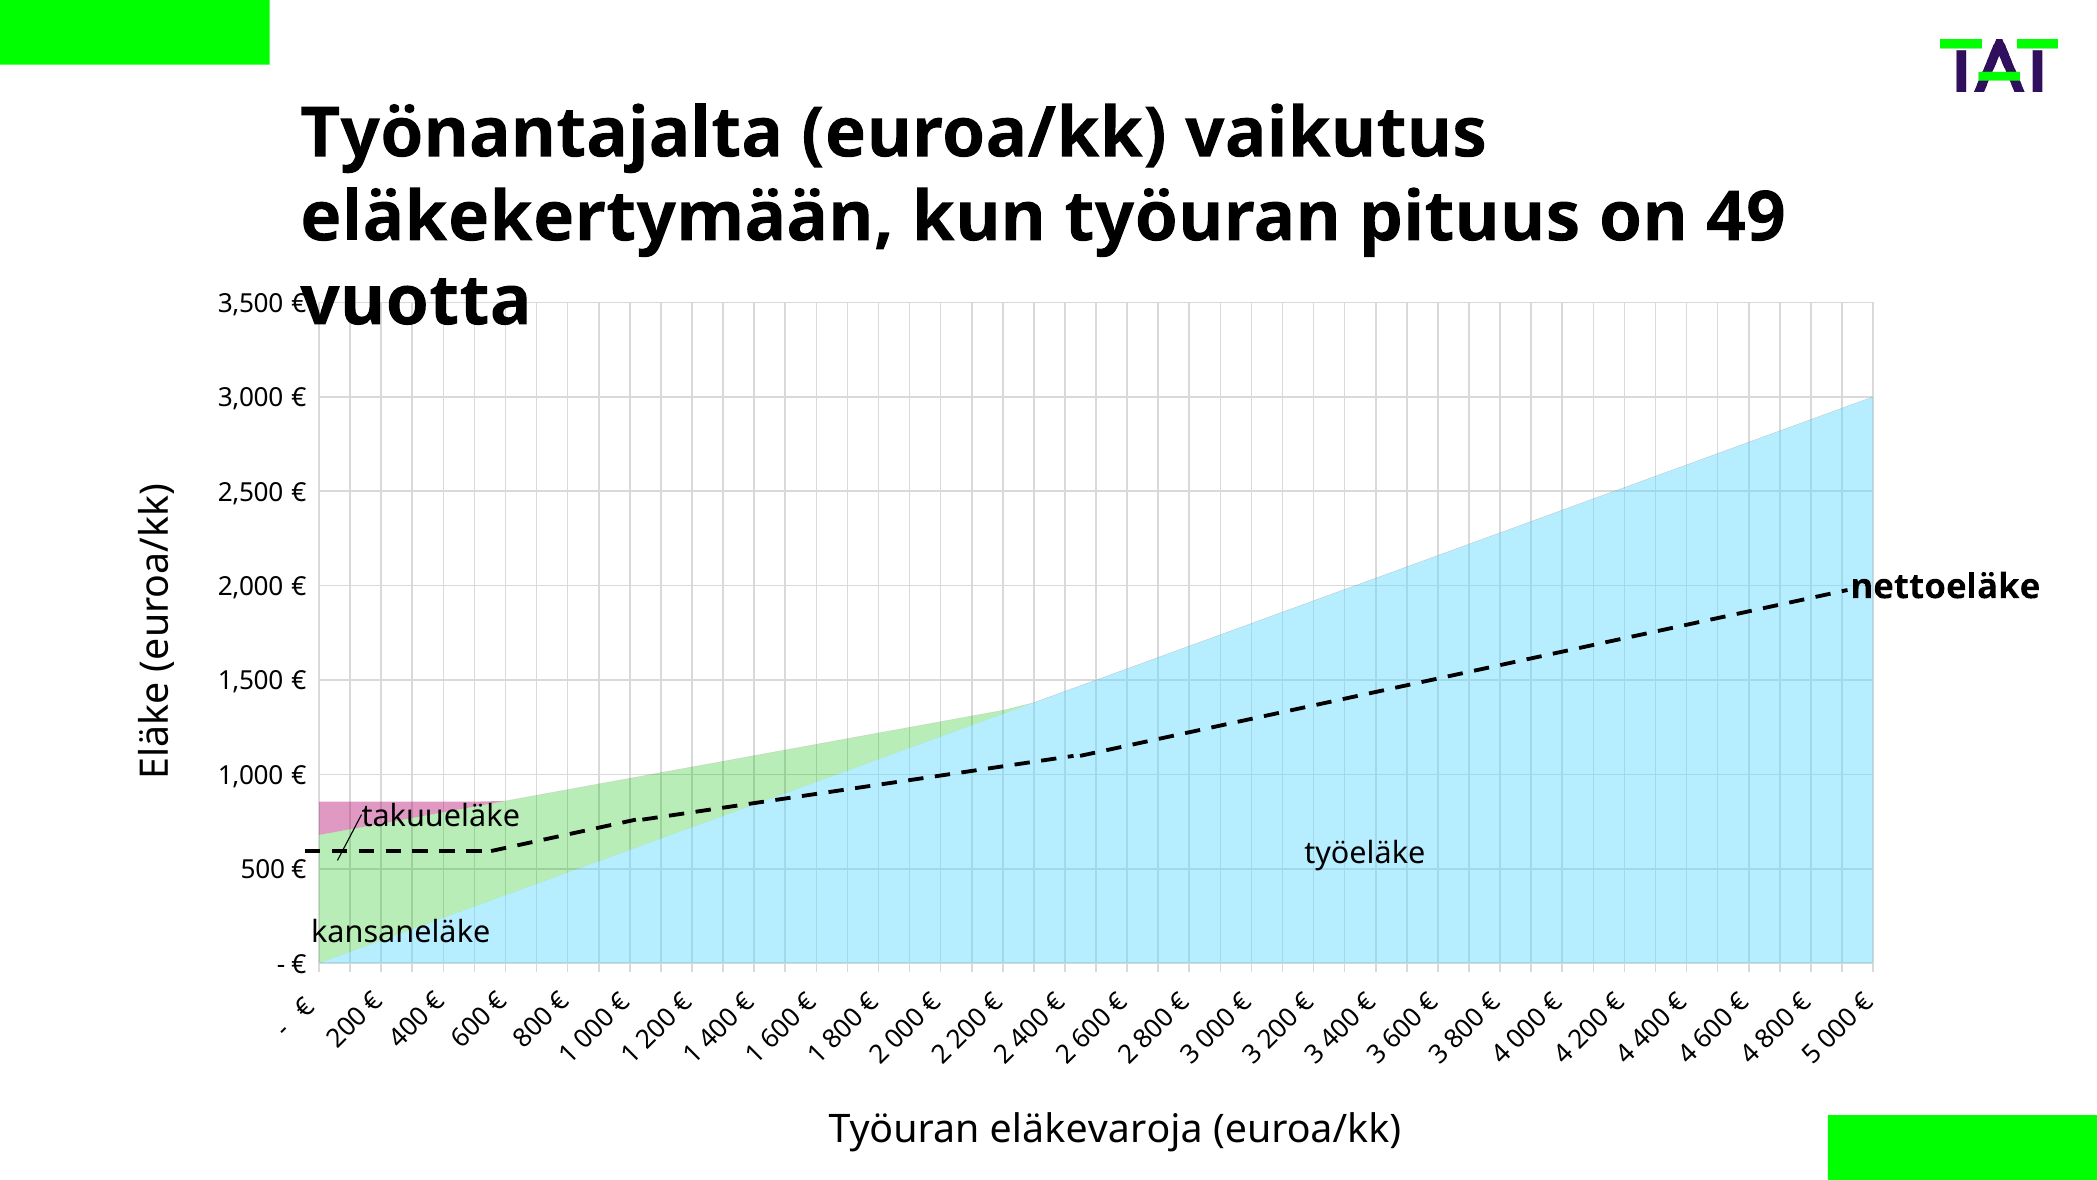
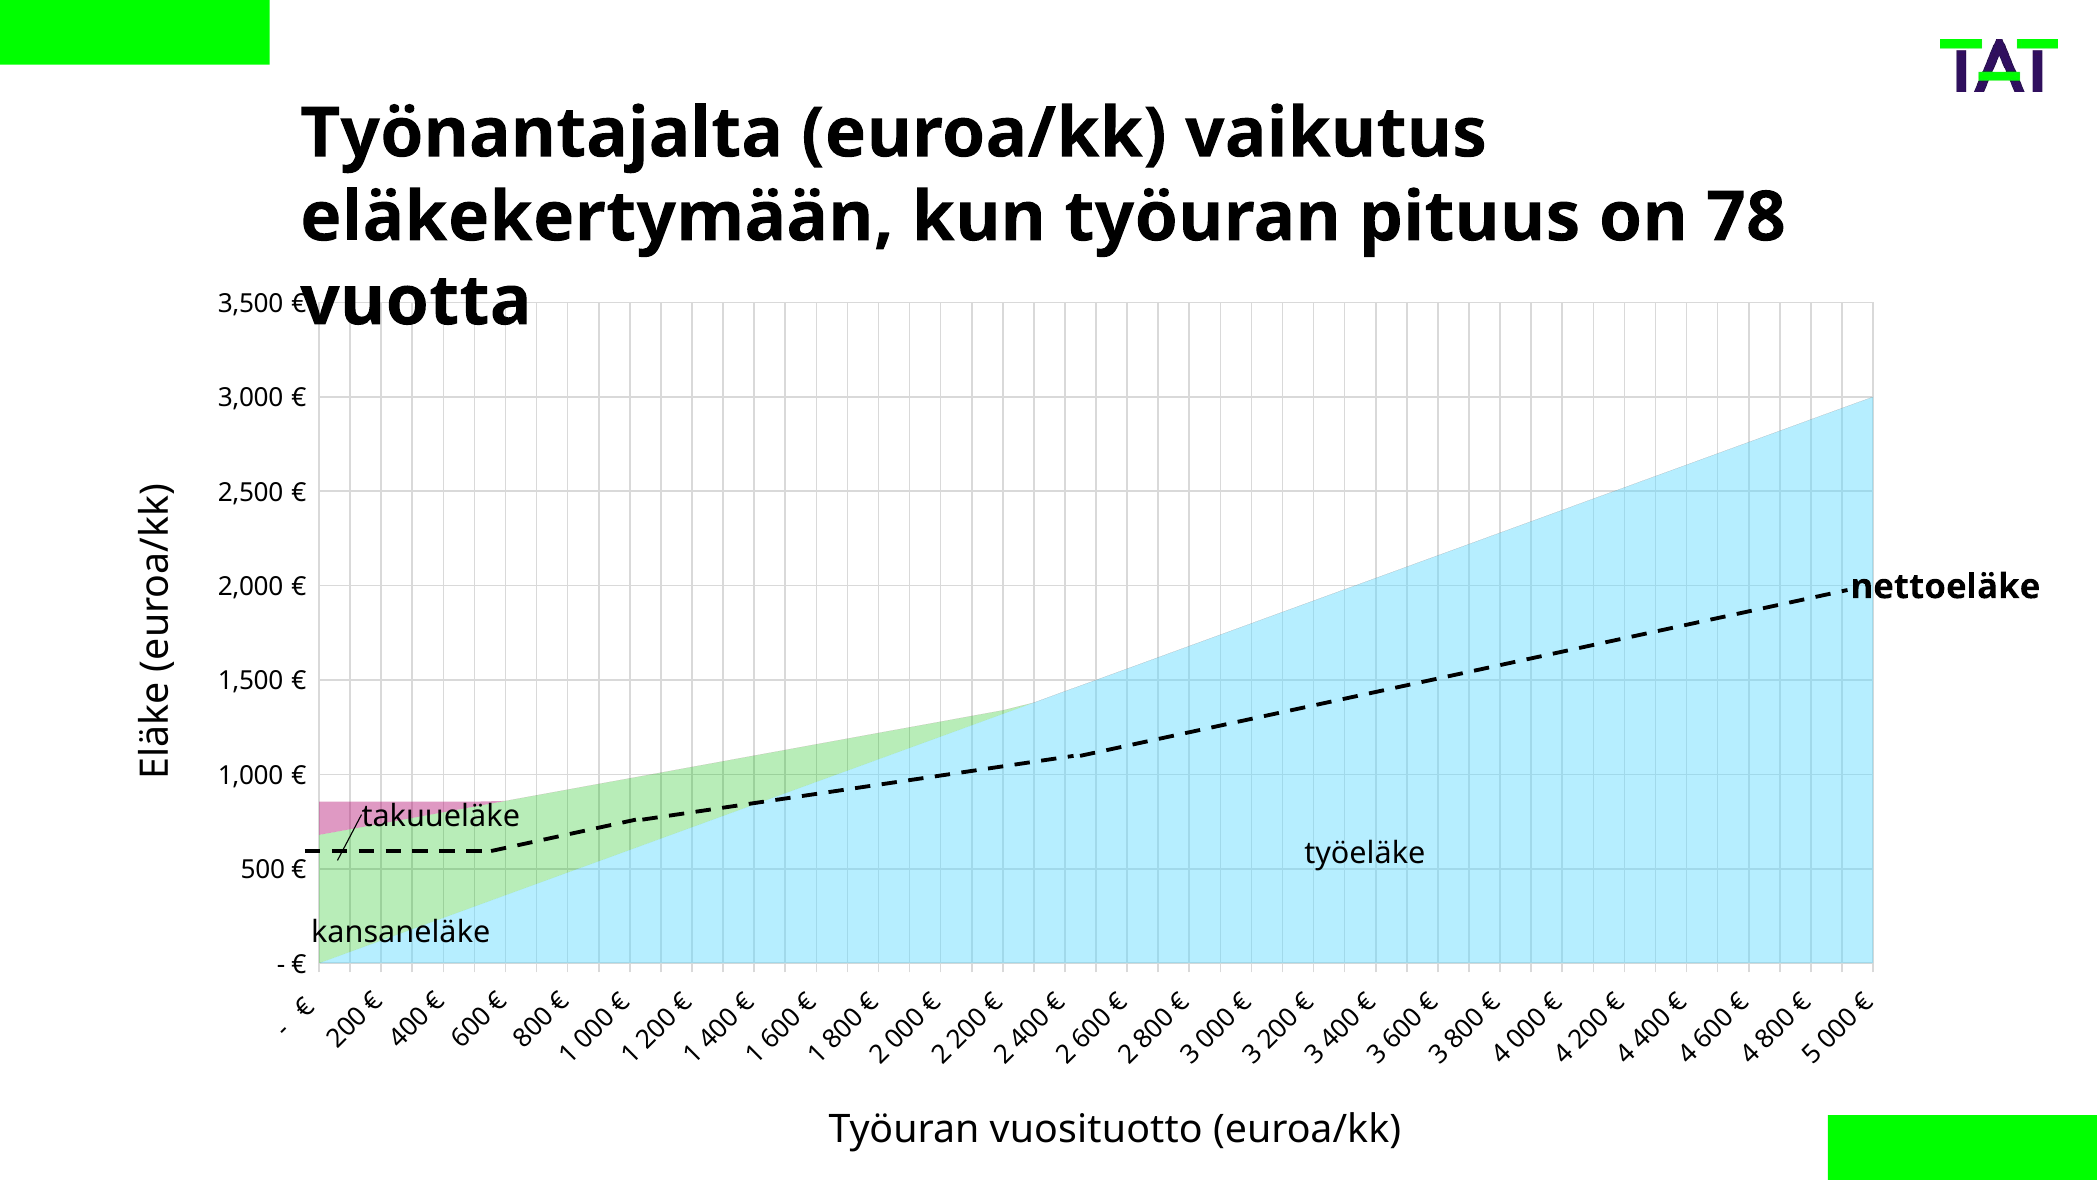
49: 49 -> 78
eläkevaroja: eläkevaroja -> vuosituotto
